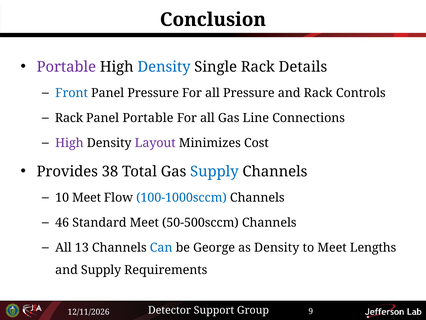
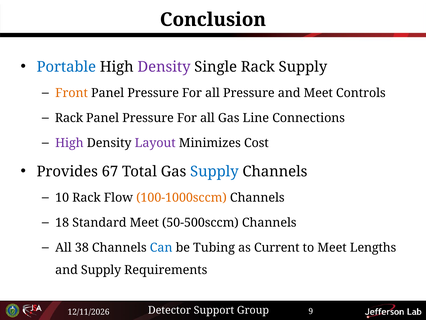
Portable at (66, 67) colour: purple -> blue
Density at (164, 67) colour: blue -> purple
Rack Details: Details -> Supply
Front colour: blue -> orange
and Rack: Rack -> Meet
Portable at (148, 118): Portable -> Pressure
38: 38 -> 67
10 Meet: Meet -> Rack
100-1000sccm colour: blue -> orange
46: 46 -> 18
13: 13 -> 38
George: George -> Tubing
as Density: Density -> Current
